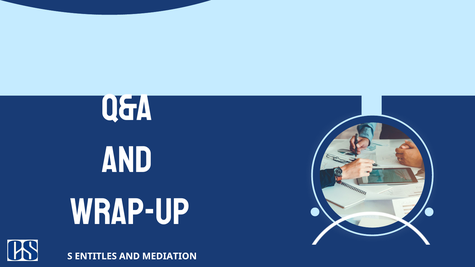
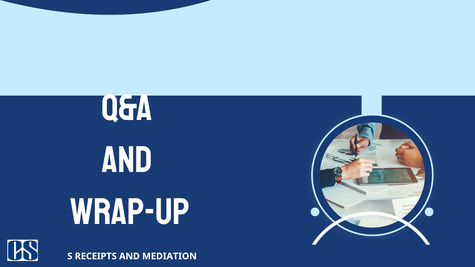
ENTITLES: ENTITLES -> RECEIPTS
